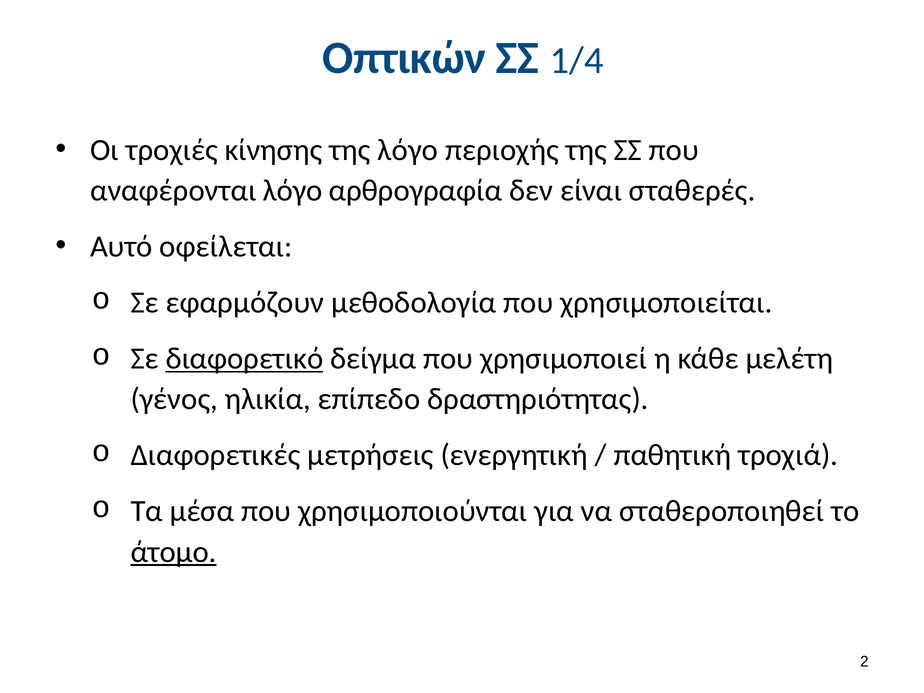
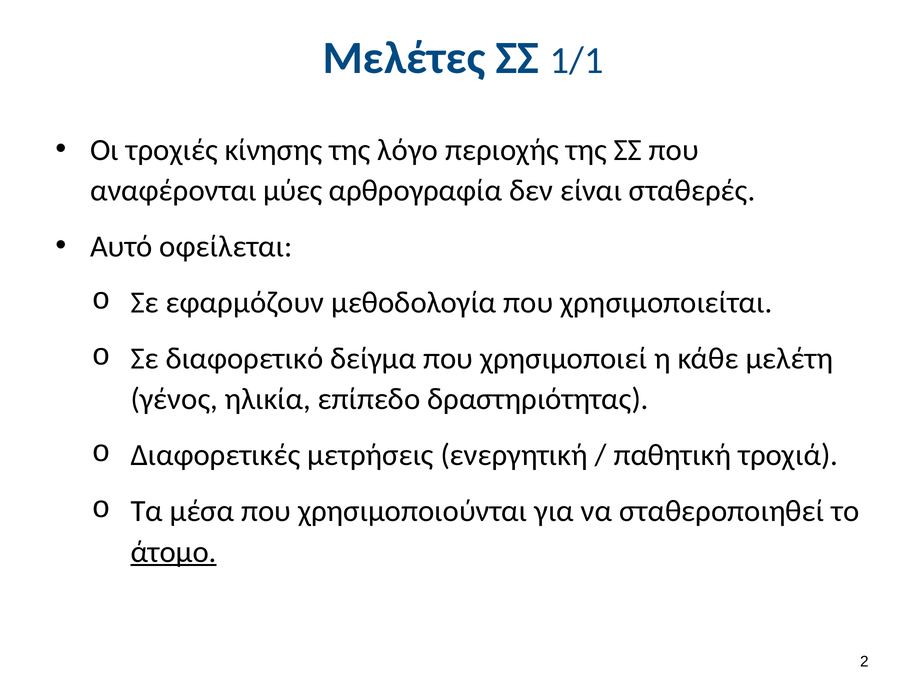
Οπτικών: Οπτικών -> Μελέτες
1/4: 1/4 -> 1/1
αναφέρονται λόγο: λόγο -> μύες
διαφορετικό underline: present -> none
